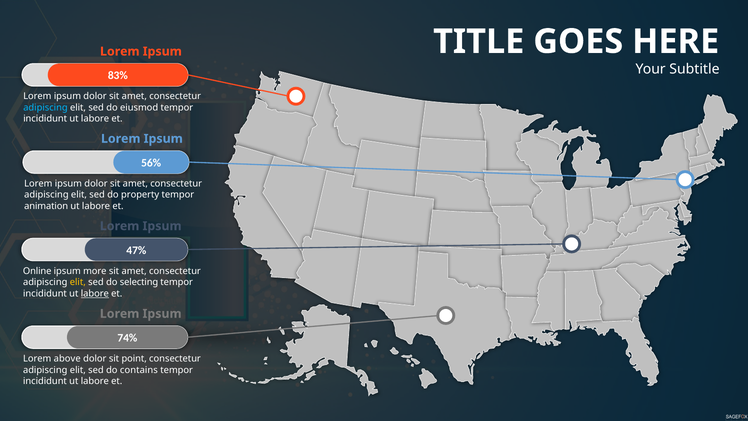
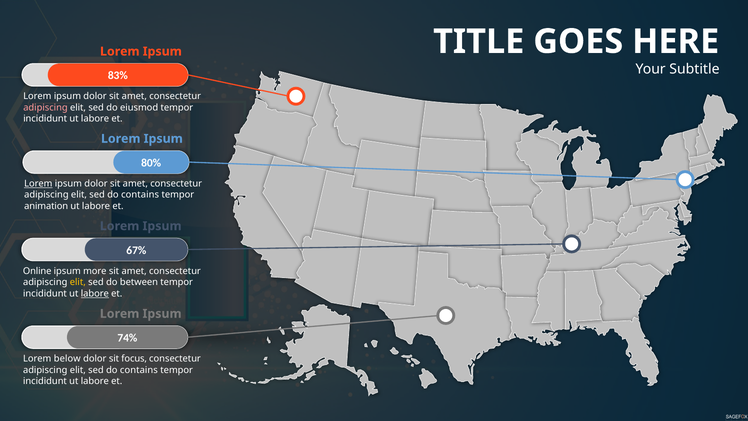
adipiscing at (45, 108) colour: light blue -> pink
56%: 56% -> 80%
Lorem at (38, 184) underline: none -> present
property at (140, 195): property -> contains
47%: 47% -> 67%
selecting: selecting -> between
above: above -> below
point: point -> focus
